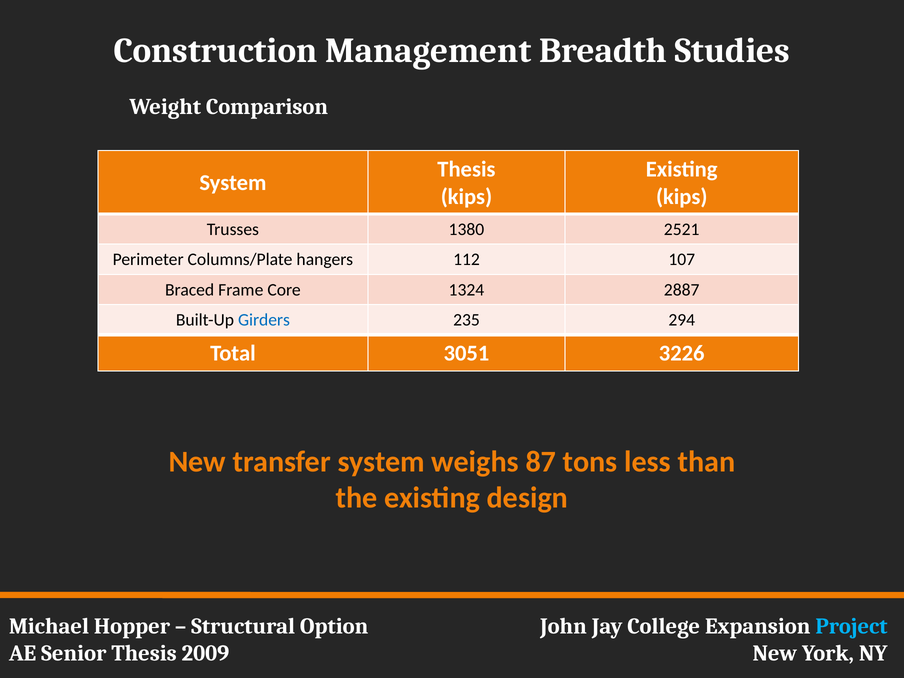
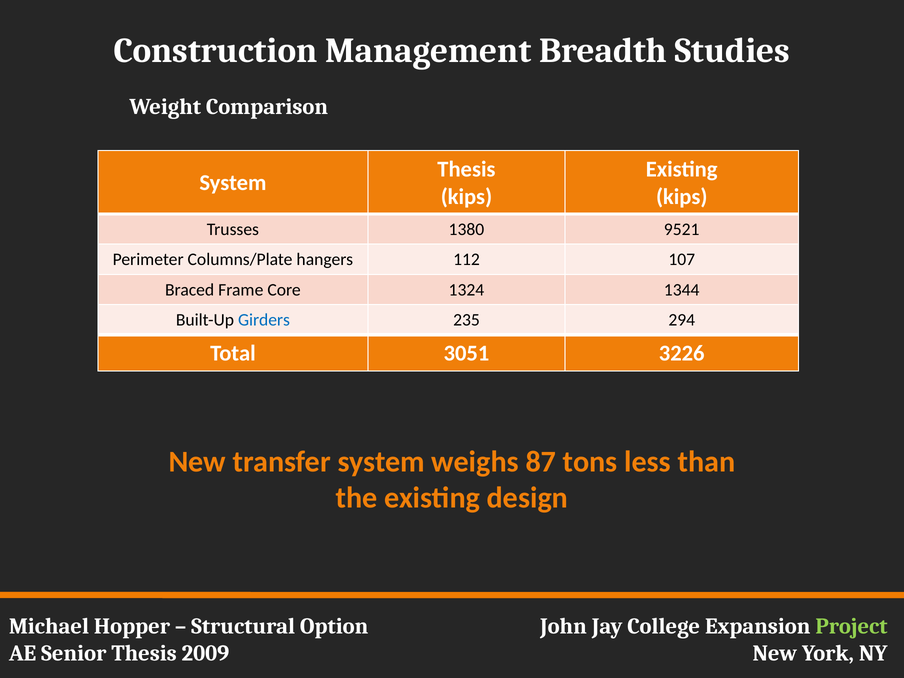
2521: 2521 -> 9521
2887: 2887 -> 1344
Project colour: light blue -> light green
